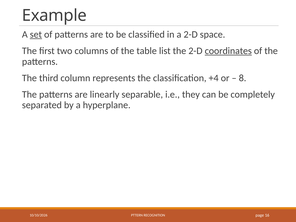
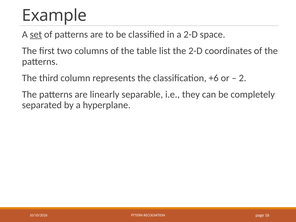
coordinates underline: present -> none
+4: +4 -> +6
8: 8 -> 2
